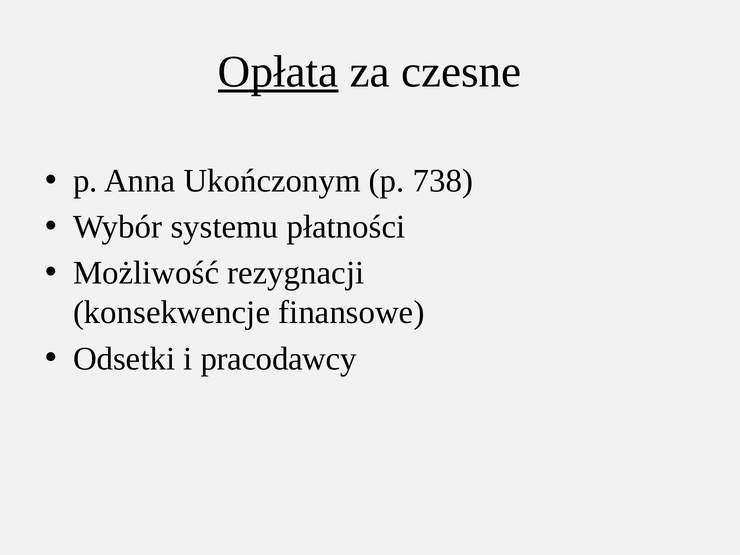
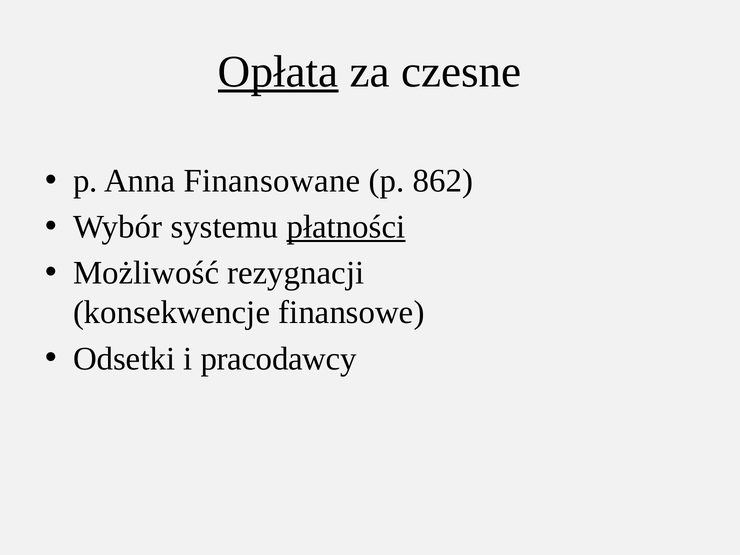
Ukończonym: Ukończonym -> Finansowane
738: 738 -> 862
płatności underline: none -> present
